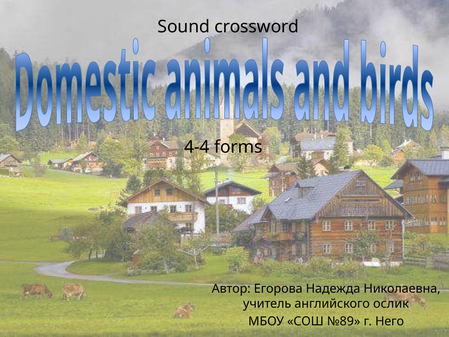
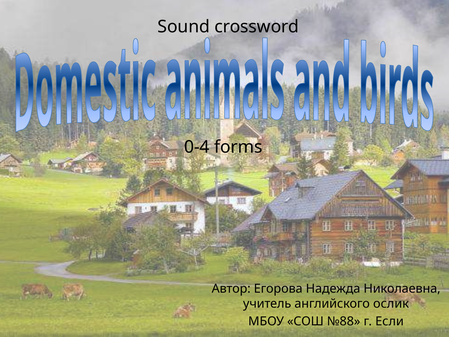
4-4: 4-4 -> 0-4
№89: №89 -> №88
Него: Него -> Если
